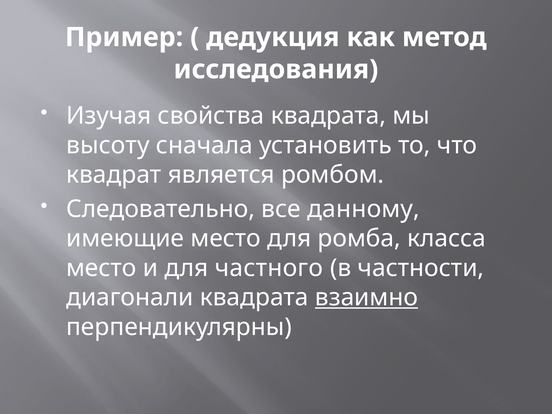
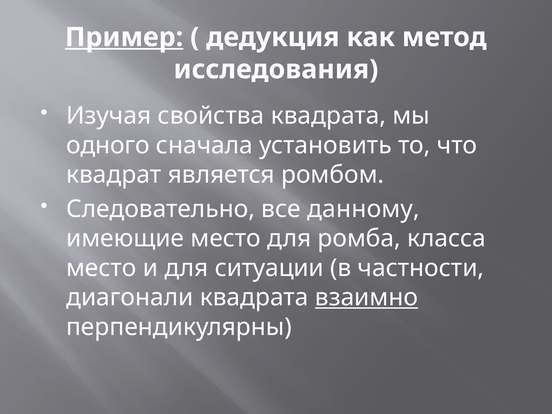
Пример underline: none -> present
высоту: высоту -> одного
частного: частного -> ситуации
